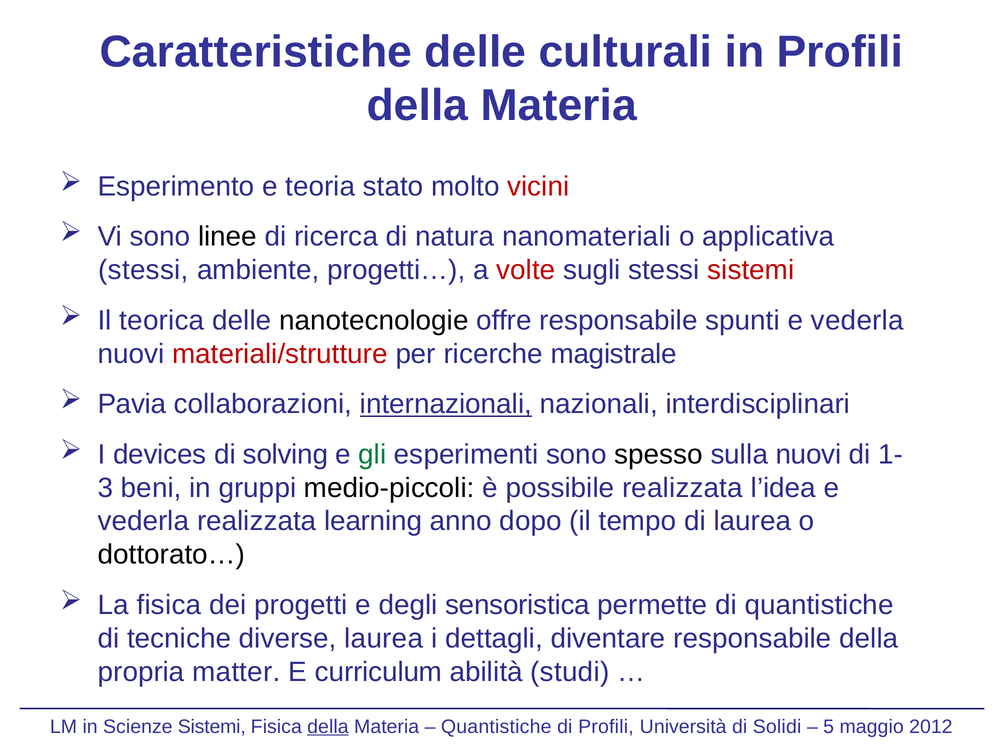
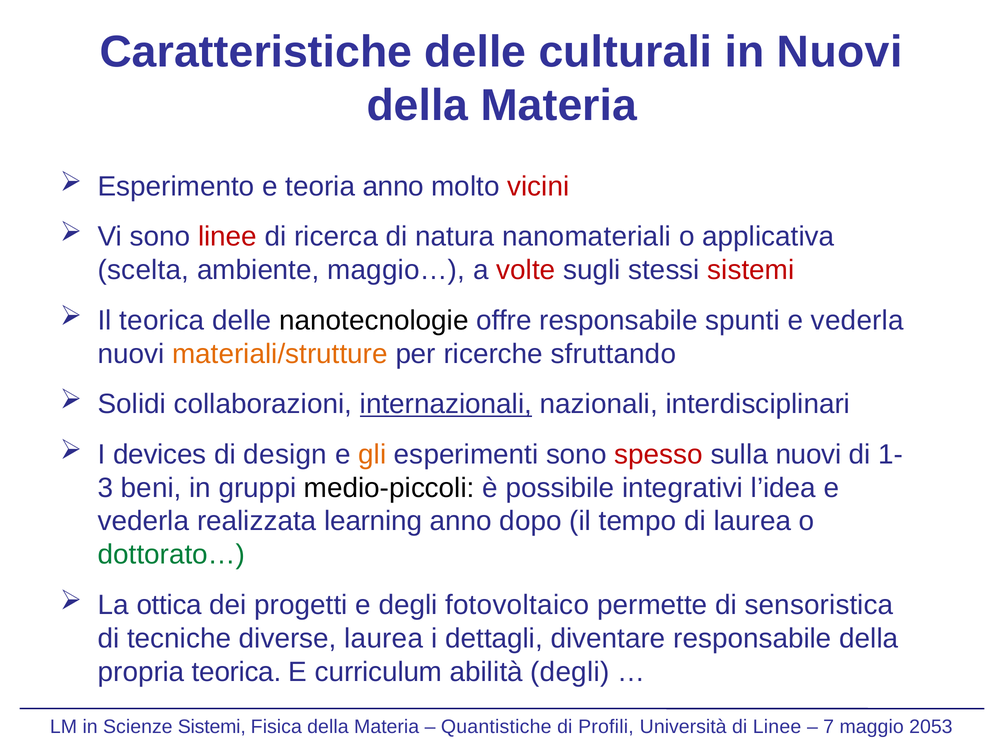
in Profili: Profili -> Nuovi
teoria stato: stato -> anno
linee at (228, 237) colour: black -> red
stessi at (143, 270): stessi -> scelta
progetti…: progetti… -> maggio…
materiali/strutture colour: red -> orange
magistrale: magistrale -> sfruttando
Pavia: Pavia -> Solidi
solving: solving -> design
gli colour: green -> orange
spesso colour: black -> red
possibile realizzata: realizzata -> integrativi
dottorato… colour: black -> green
La fisica: fisica -> ottica
sensoristica: sensoristica -> fotovoltaico
di quantistiche: quantistiche -> sensoristica
propria matter: matter -> teorica
abilità studi: studi -> degli
della at (328, 727) underline: present -> none
di Solidi: Solidi -> Linee
5: 5 -> 7
2012: 2012 -> 2053
